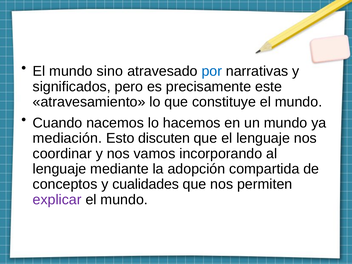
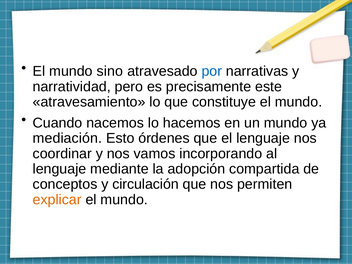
significados: significados -> narratividad
discuten: discuten -> órdenes
cualidades: cualidades -> circulación
explicar colour: purple -> orange
